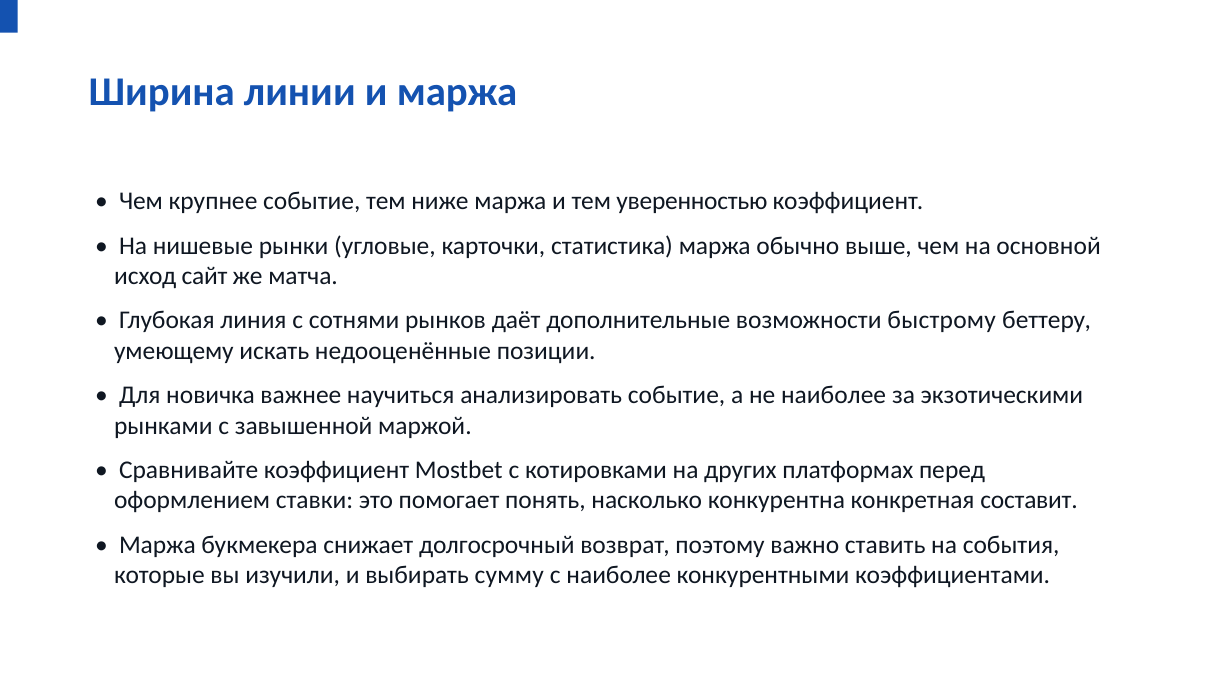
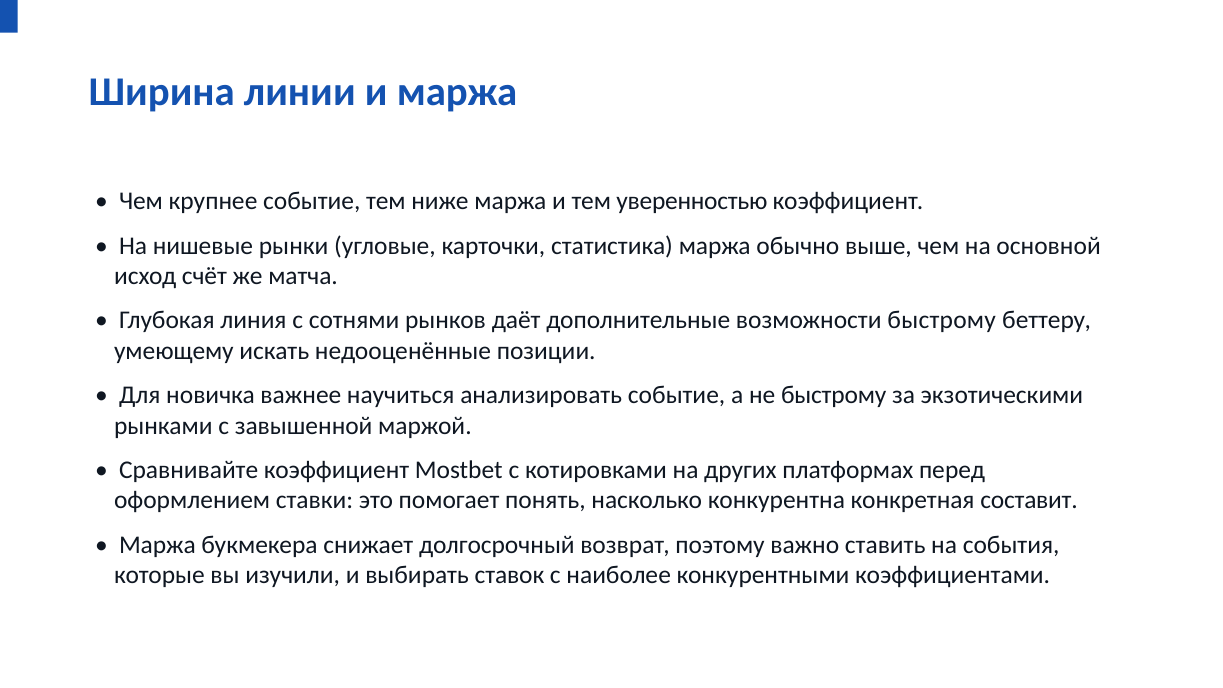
сайт: сайт -> счёт
не наиболее: наиболее -> быстрому
сумму: сумму -> ставок
